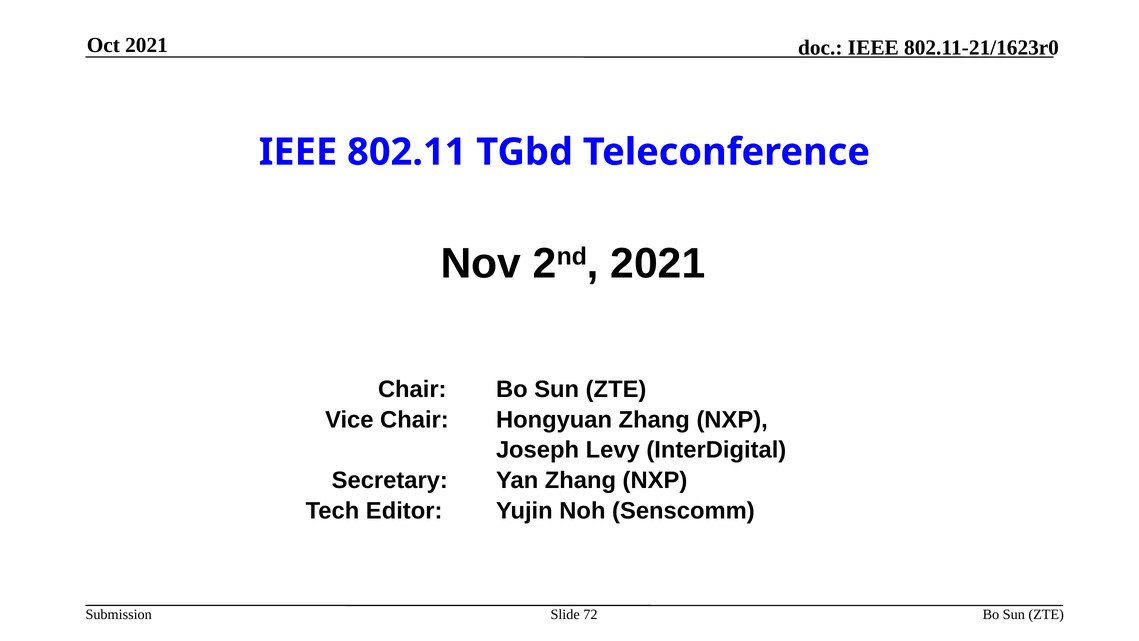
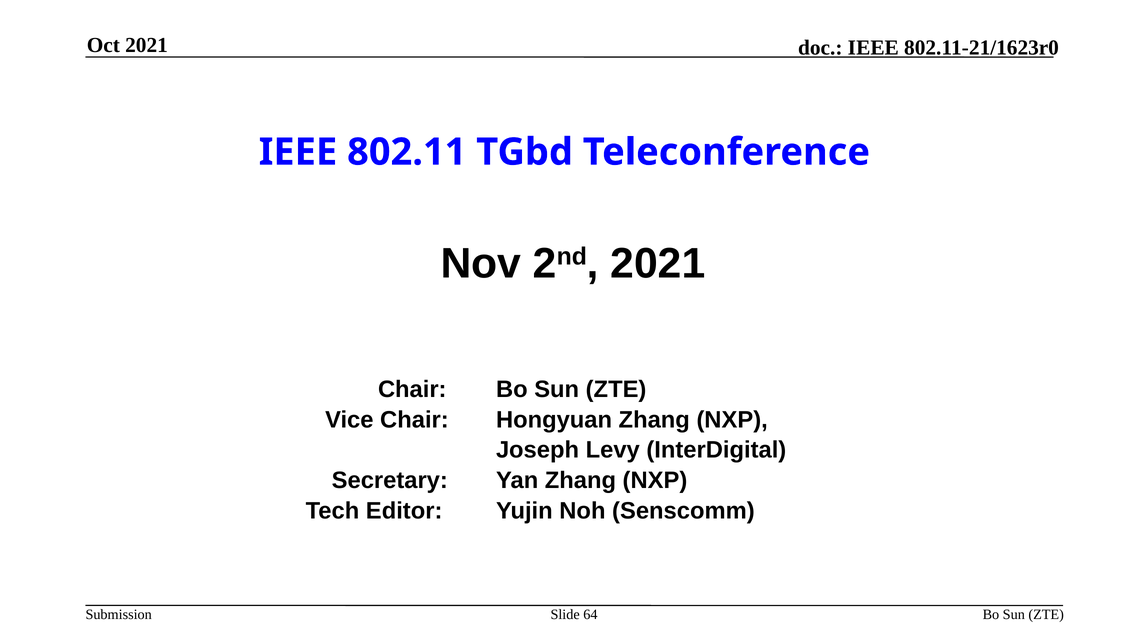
72: 72 -> 64
